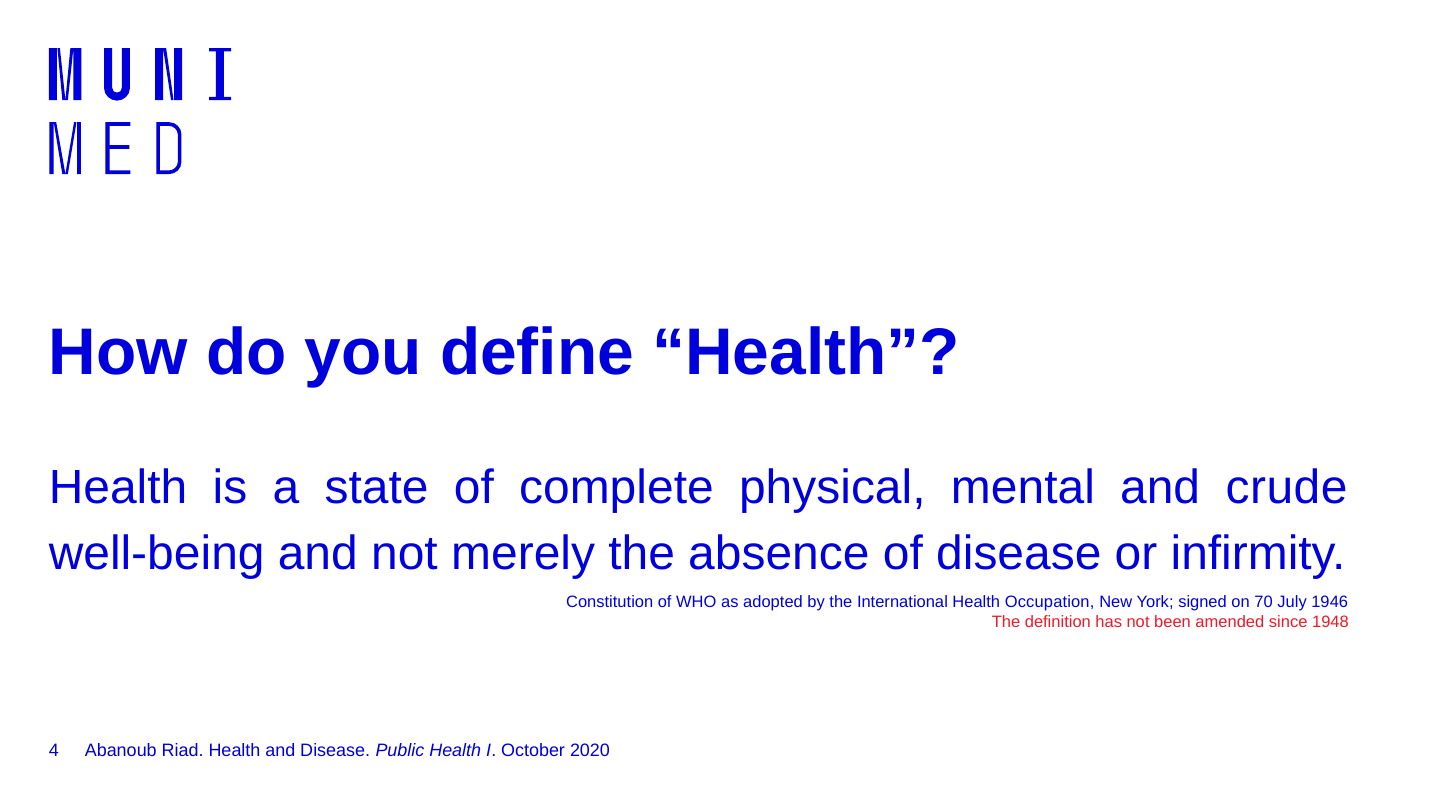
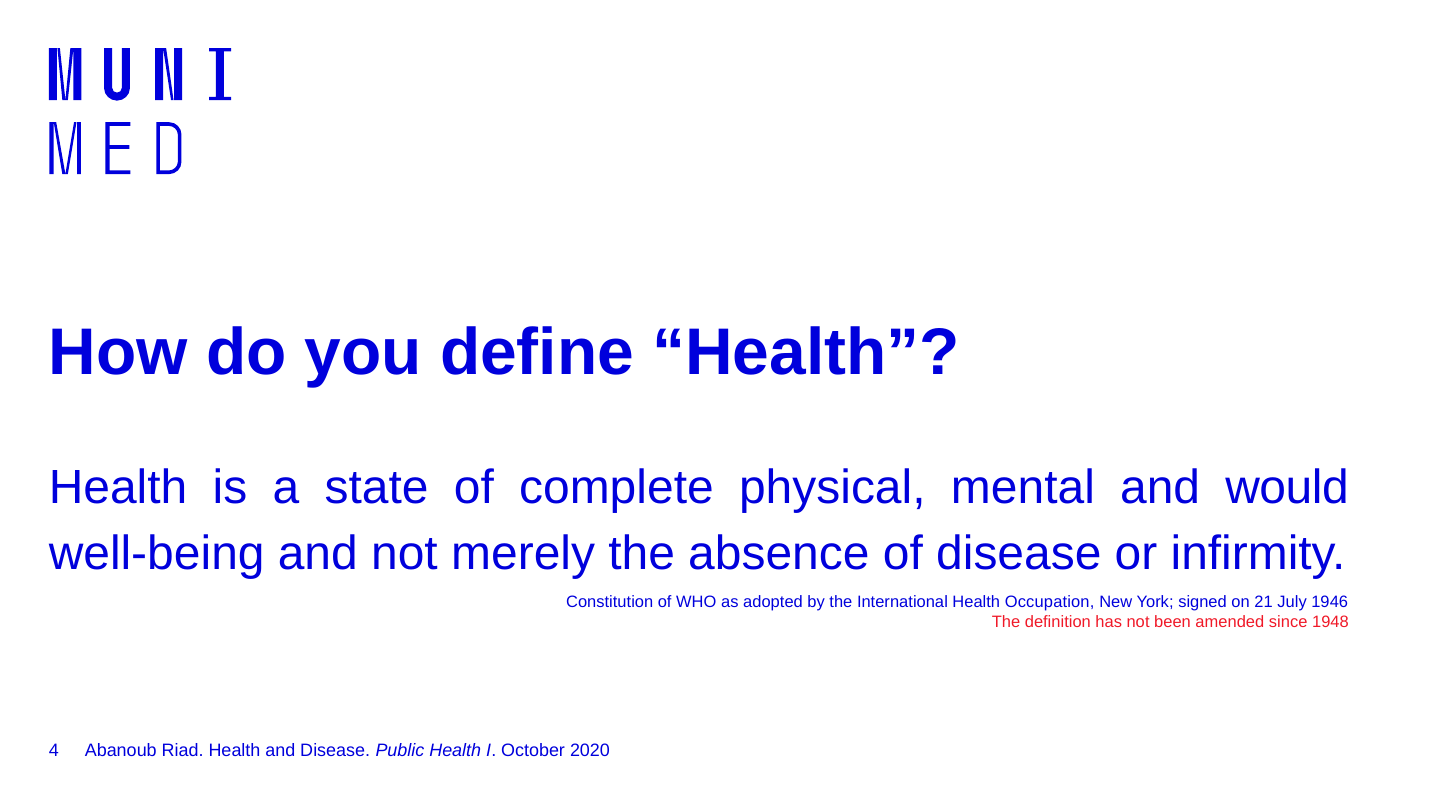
crude: crude -> would
70: 70 -> 21
